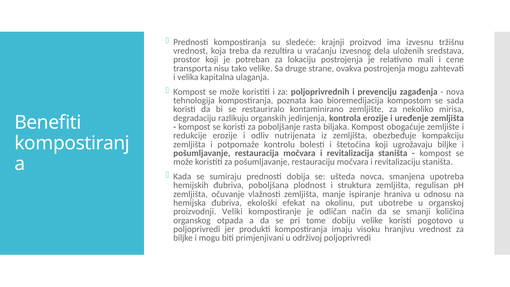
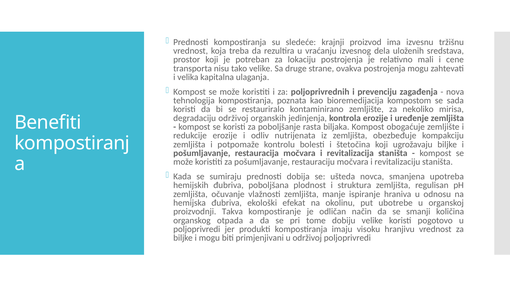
degradaciju razlikuju: razlikuju -> održivoj
Veliki: Veliki -> Takva
